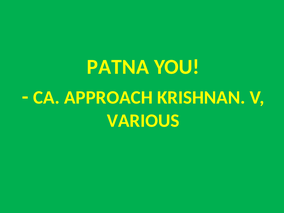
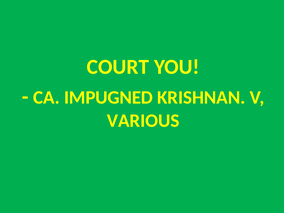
PATNA: PATNA -> COURT
APPROACH: APPROACH -> IMPUGNED
